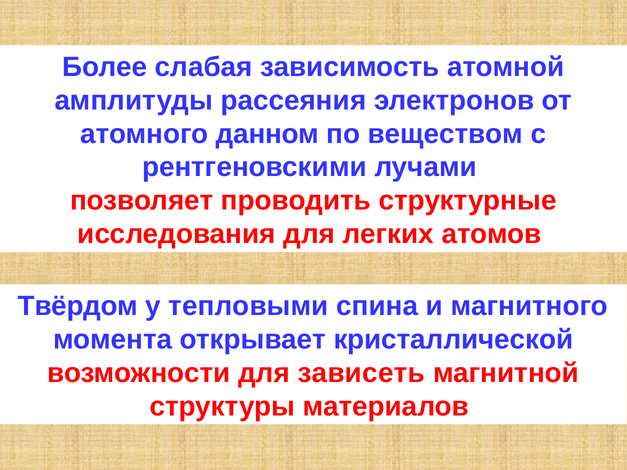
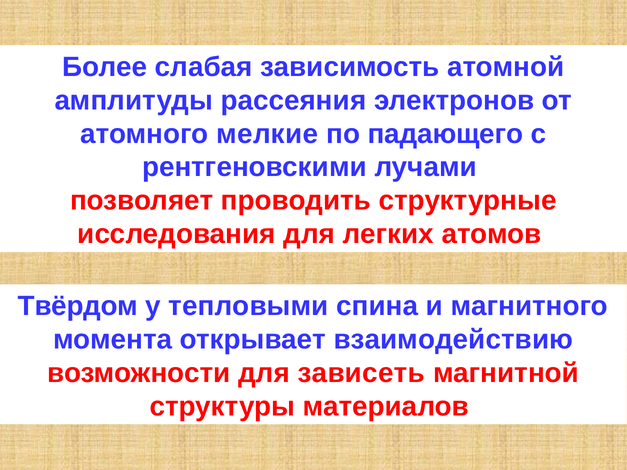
данном: данном -> мелкие
веществом: веществом -> падающего
кристаллической: кристаллической -> взаимодействию
